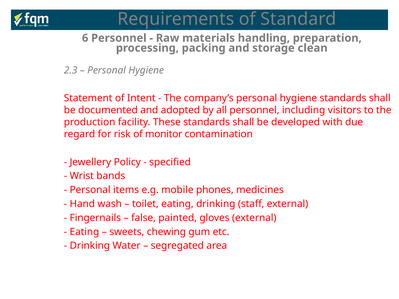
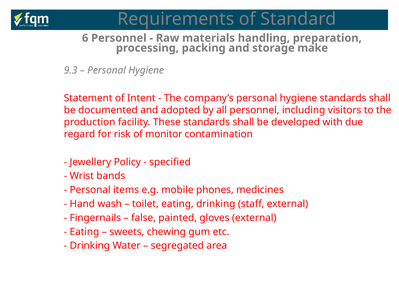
clean: clean -> make
2.3: 2.3 -> 9.3
